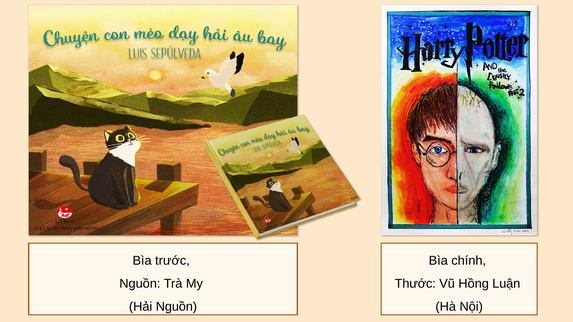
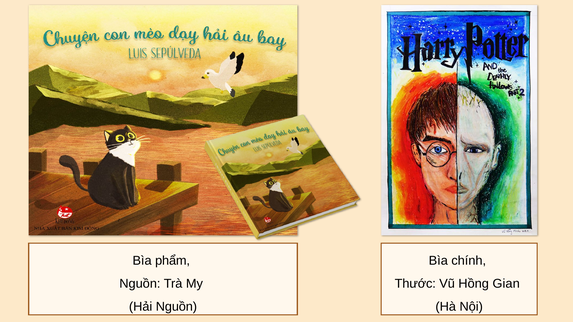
trước: trước -> phẩm
Luận: Luận -> Gian
